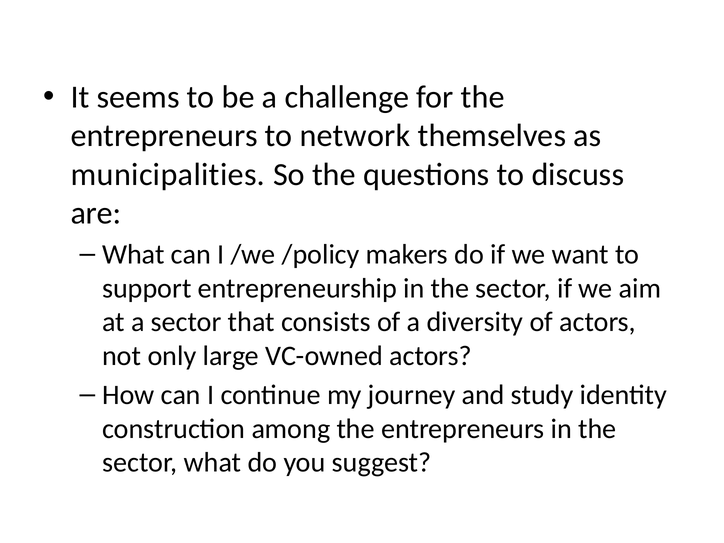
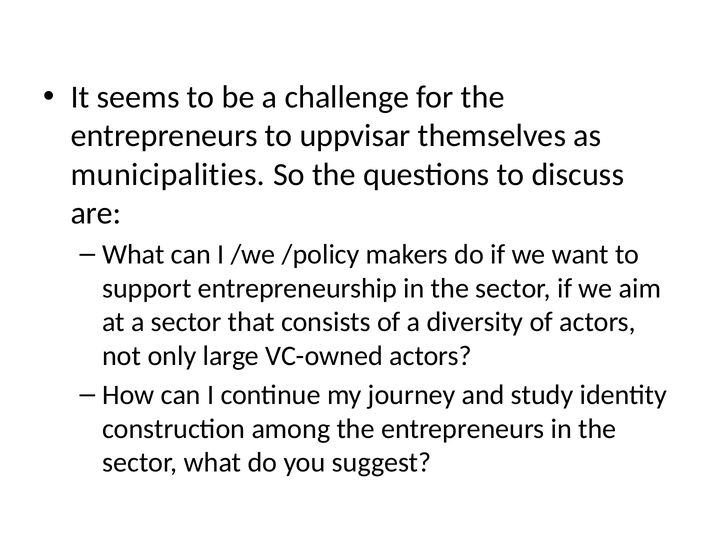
network: network -> uppvisar
